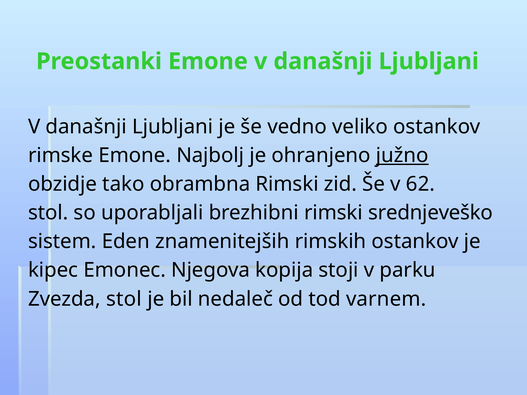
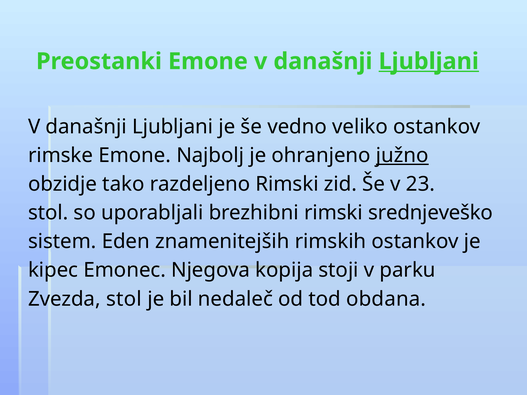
Ljubljani at (429, 61) underline: none -> present
obrambna: obrambna -> razdeljeno
62: 62 -> 23
varnem: varnem -> obdana
